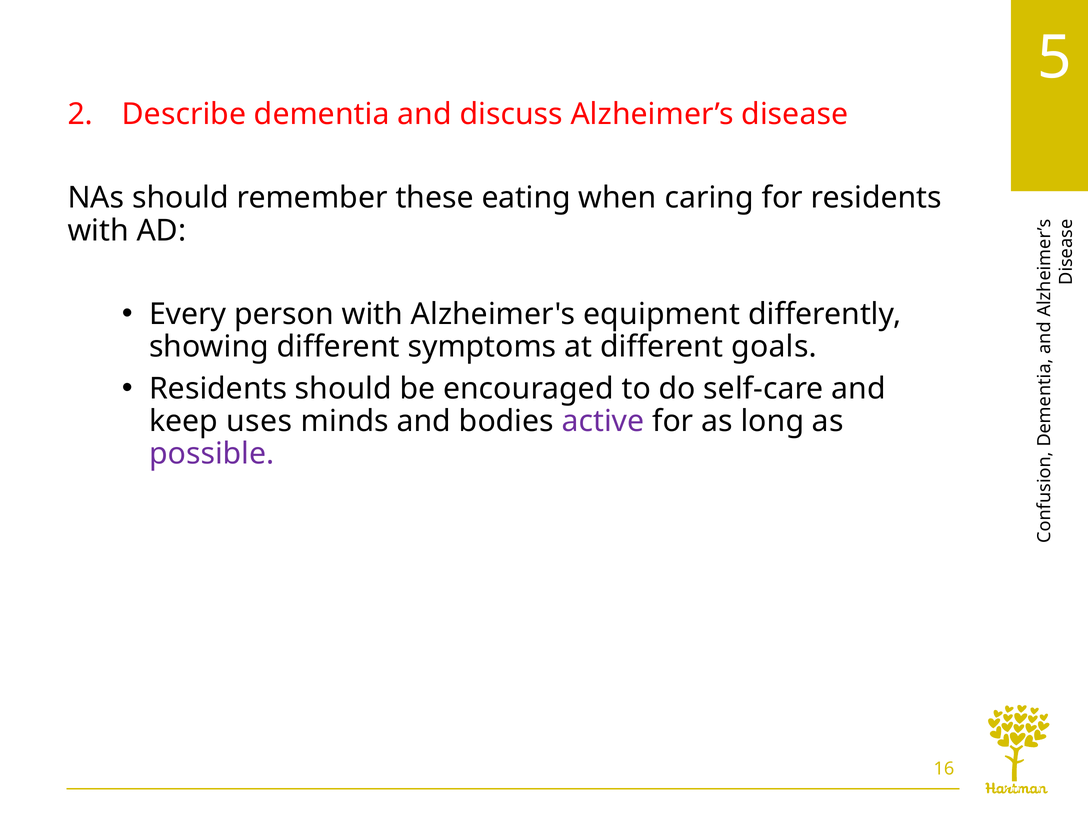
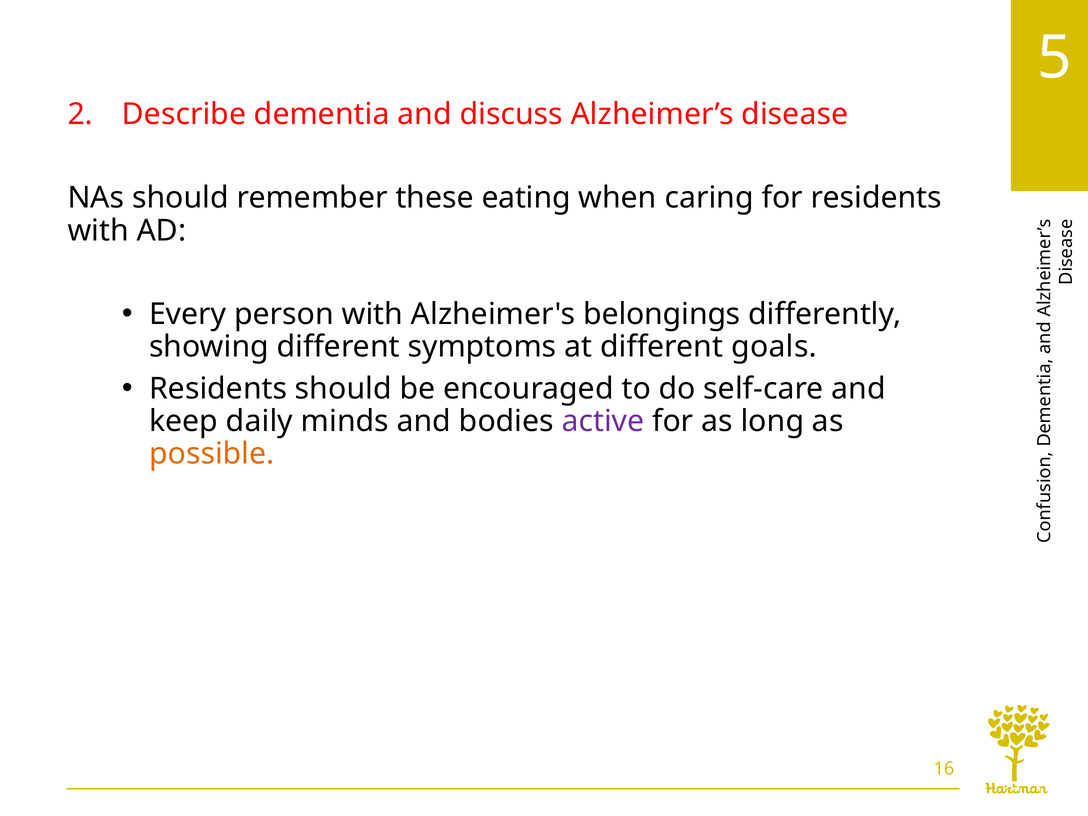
equipment: equipment -> belongings
uses: uses -> daily
possible colour: purple -> orange
